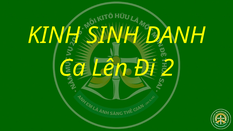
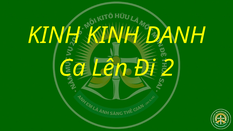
KINH SINH: SINH -> KINH
